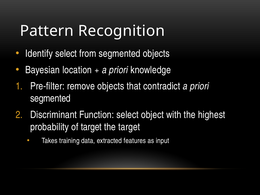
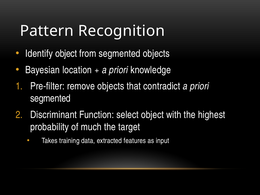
Identify select: select -> object
of target: target -> much
